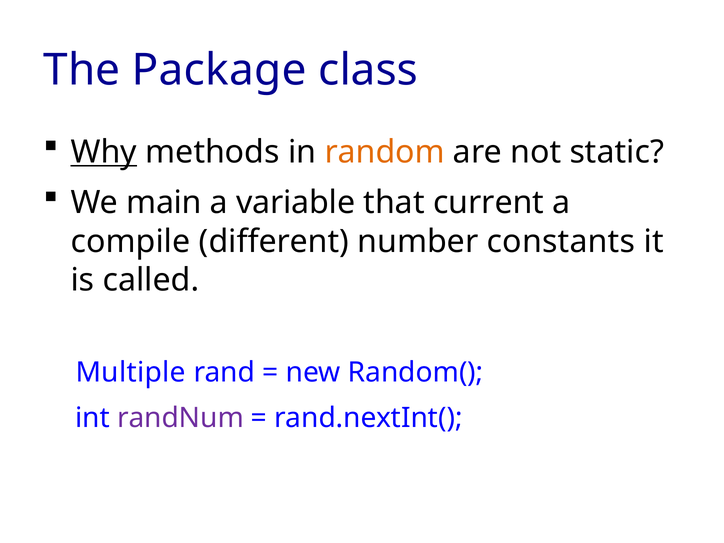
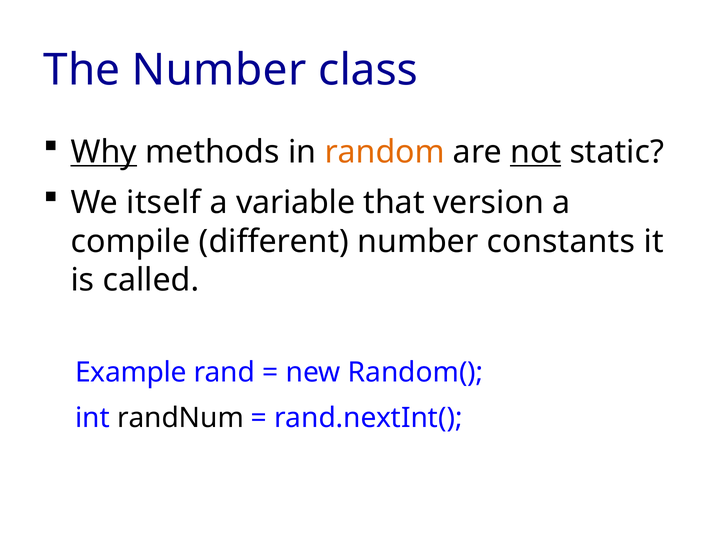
The Package: Package -> Number
not underline: none -> present
main: main -> itself
current: current -> version
Multiple: Multiple -> Example
randNum colour: purple -> black
